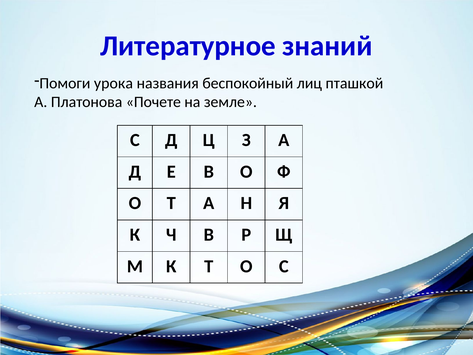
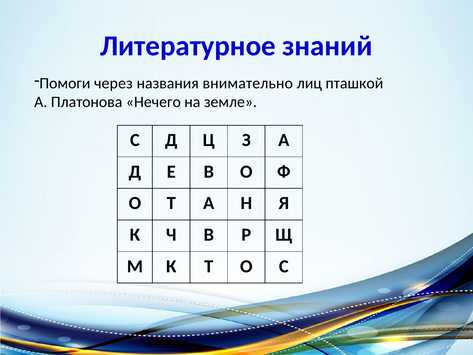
урока: урока -> через
беспокойный: беспокойный -> внимательно
Почете: Почете -> Нечего
